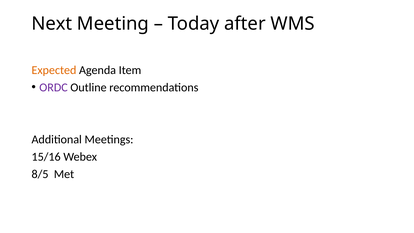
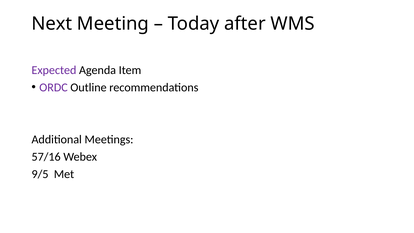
Expected colour: orange -> purple
15/16: 15/16 -> 57/16
8/5: 8/5 -> 9/5
